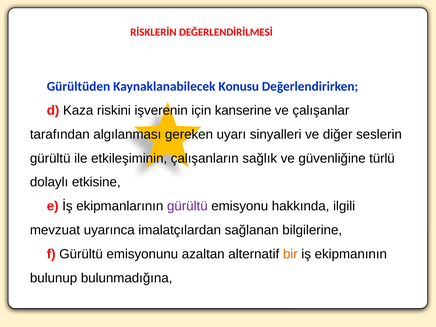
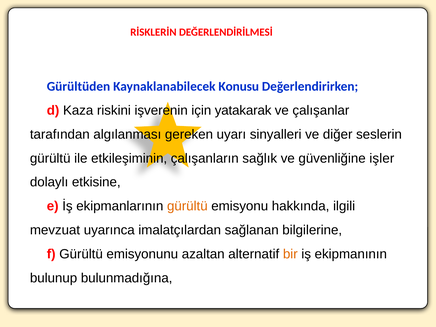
kanserine: kanserine -> yatakarak
türlü: türlü -> işler
gürültü at (187, 206) colour: purple -> orange
